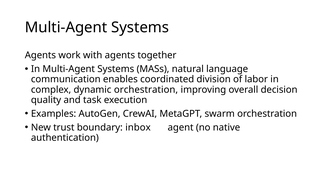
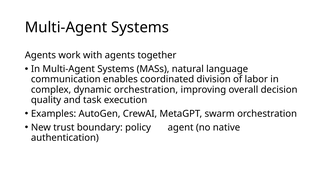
inbox: inbox -> policy
